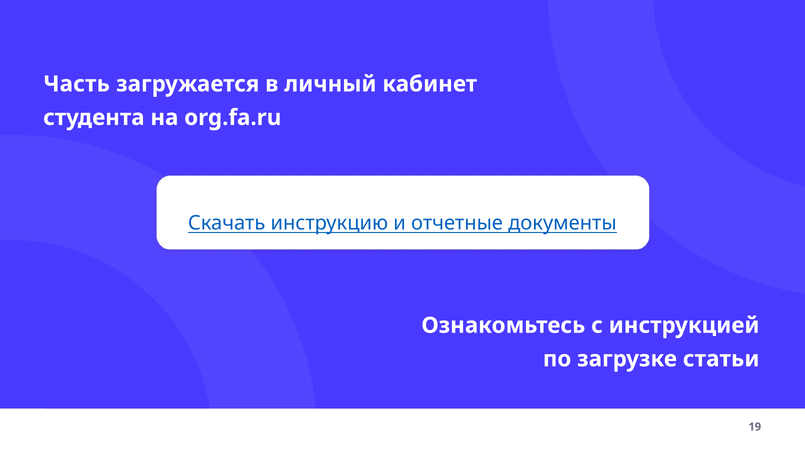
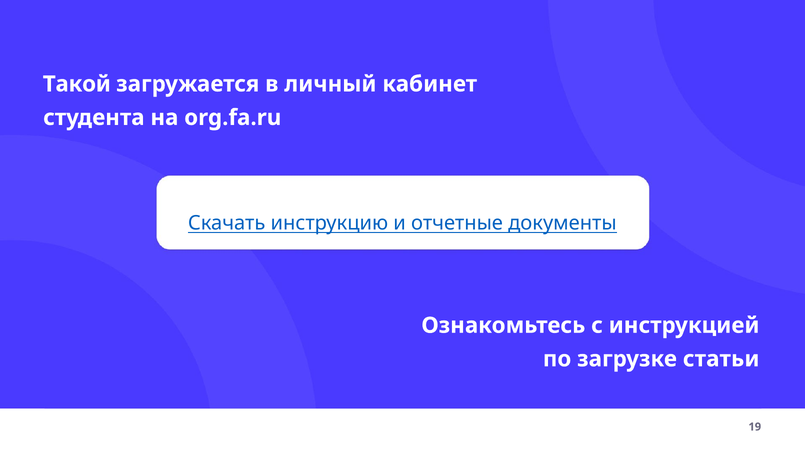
Часть: Часть -> Такой
